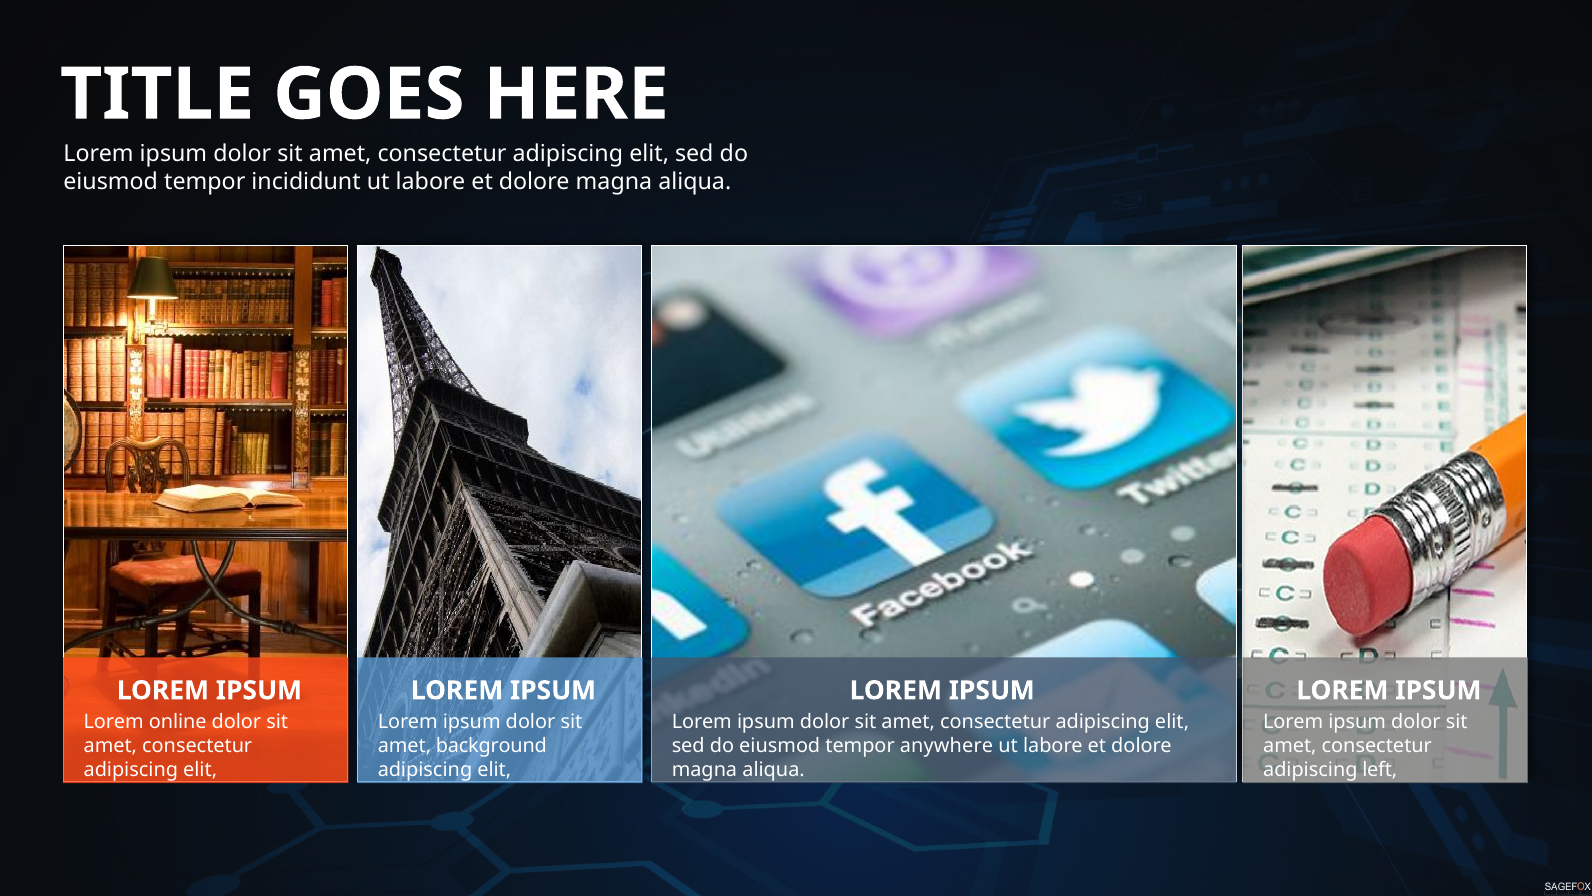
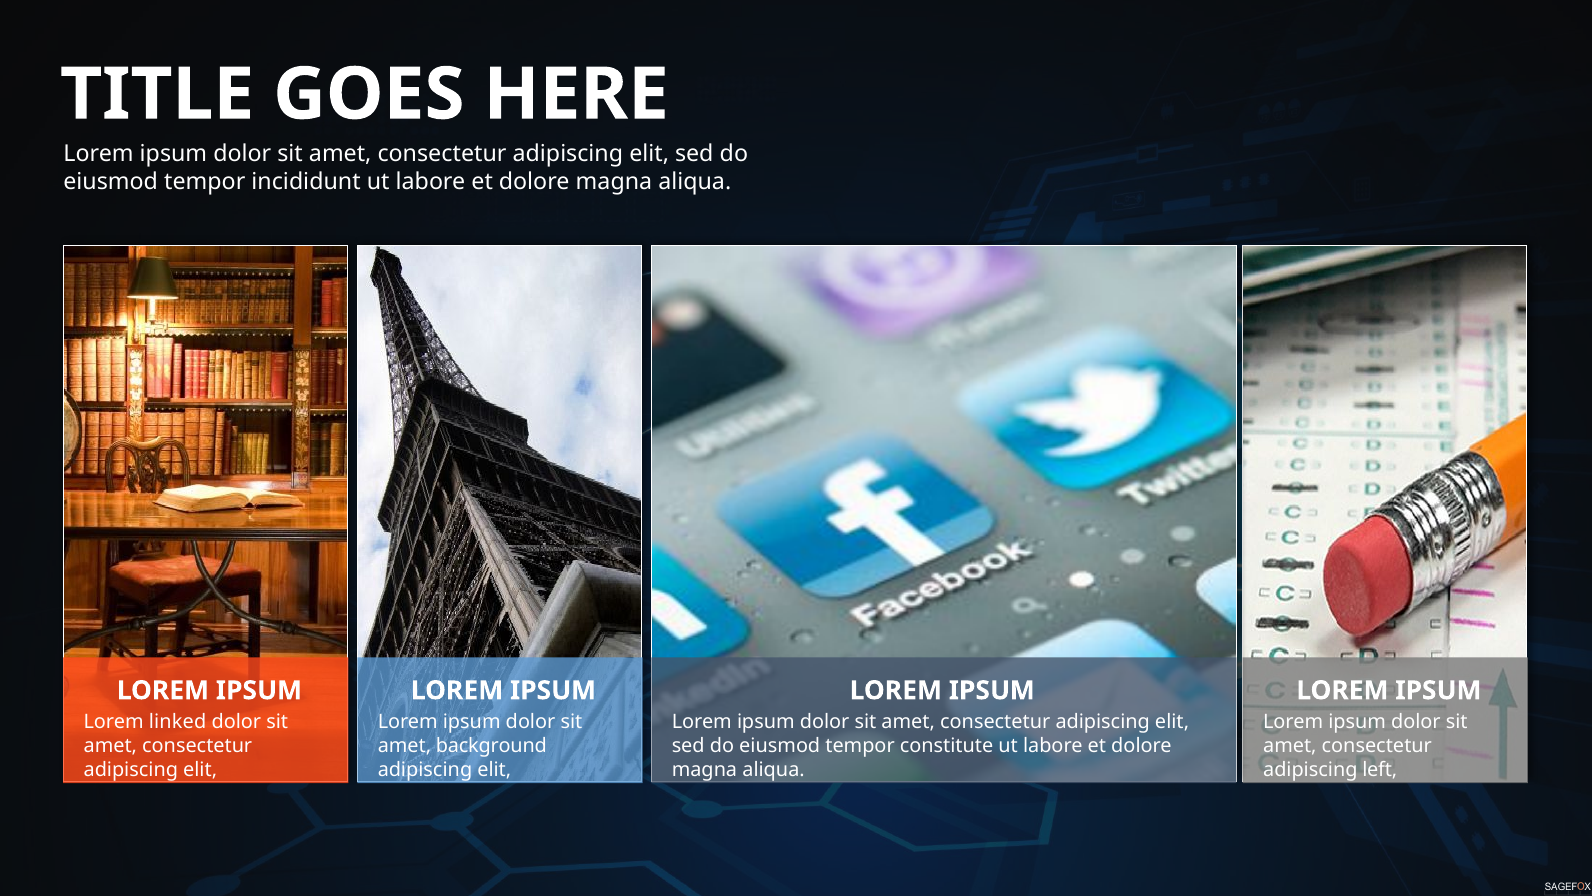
online: online -> linked
anywhere: anywhere -> constitute
